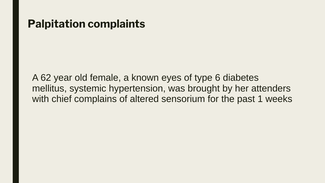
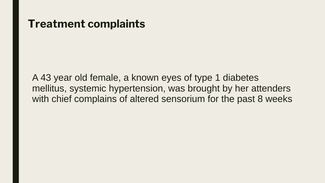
Palpitation: Palpitation -> Treatment
62: 62 -> 43
6: 6 -> 1
1: 1 -> 8
